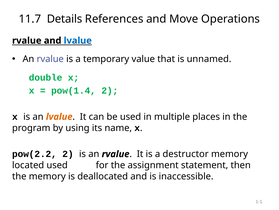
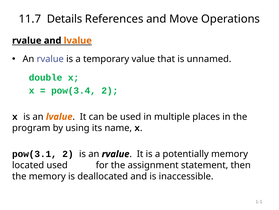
lvalue at (78, 40) colour: blue -> orange
pow(1.4: pow(1.4 -> pow(3.4
pow(2.2: pow(2.2 -> pow(3.1
destructor: destructor -> potentially
